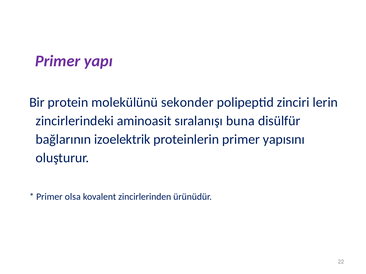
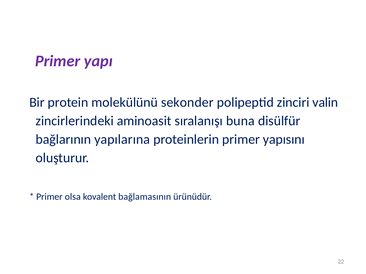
lerin: lerin -> valin
izoelektrik: izoelektrik -> yapılarına
zincirlerinden: zincirlerinden -> bağlamasının
